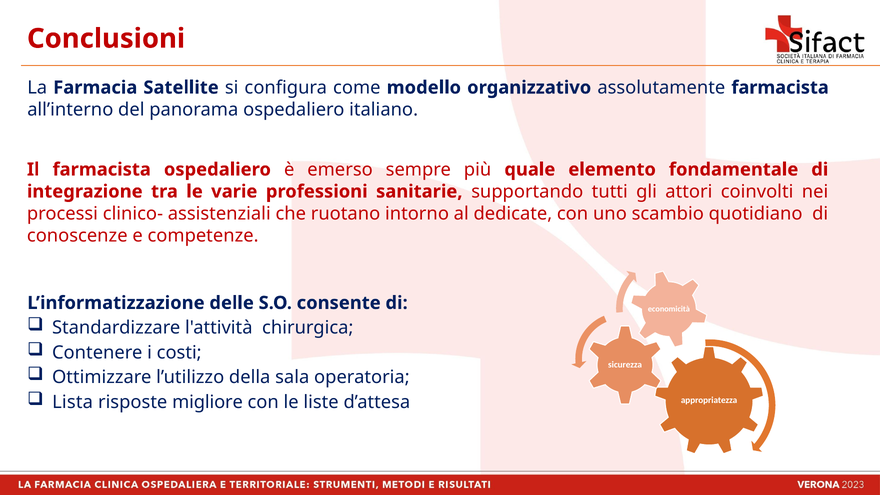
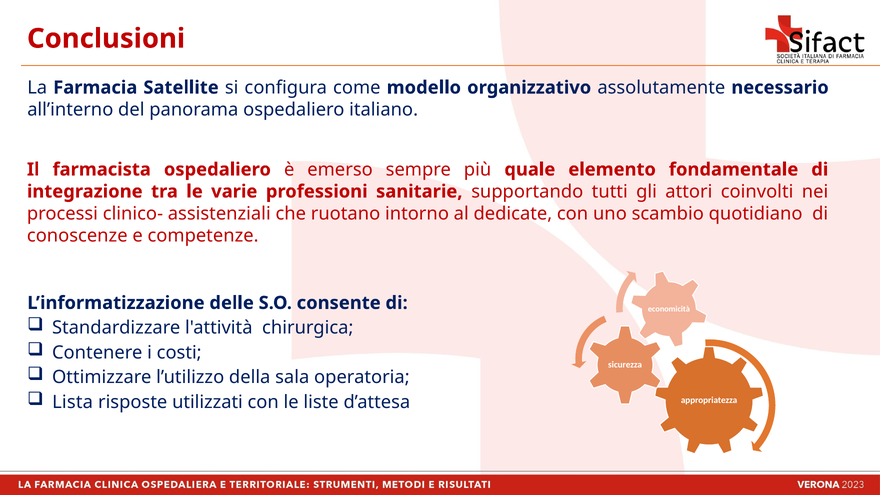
assolutamente farmacista: farmacista -> necessario
migliore: migliore -> utilizzati
